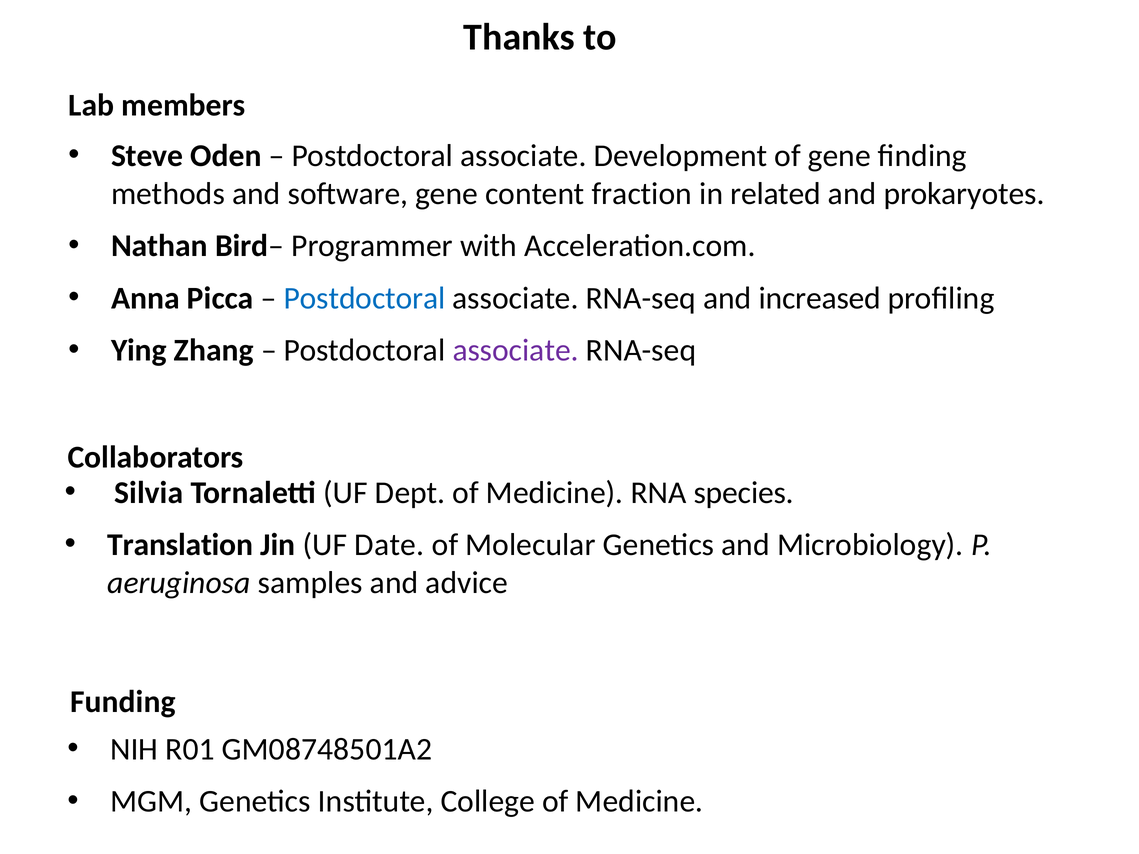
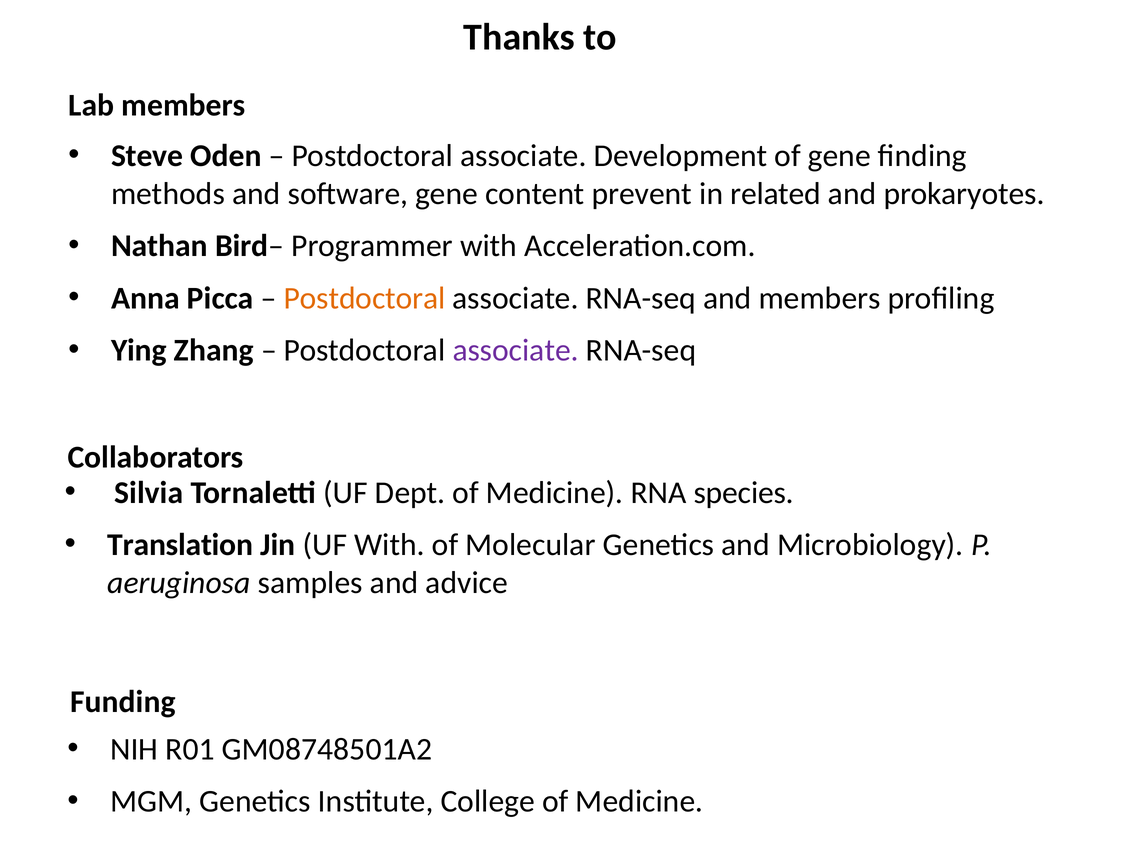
fraction: fraction -> prevent
Postdoctoral at (364, 298) colour: blue -> orange
and increased: increased -> members
UF Date: Date -> With
